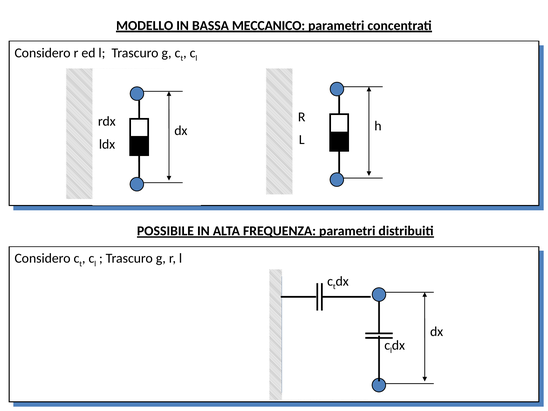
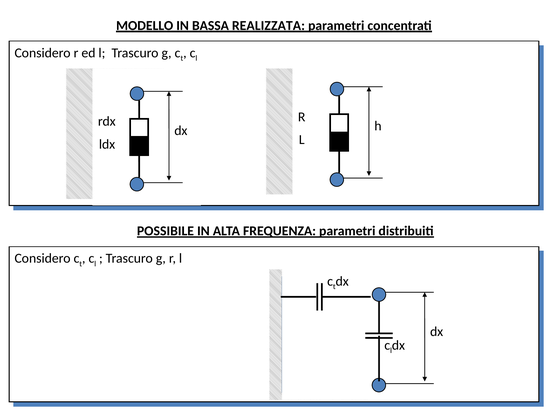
MECCANICO: MECCANICO -> REALIZZATA
